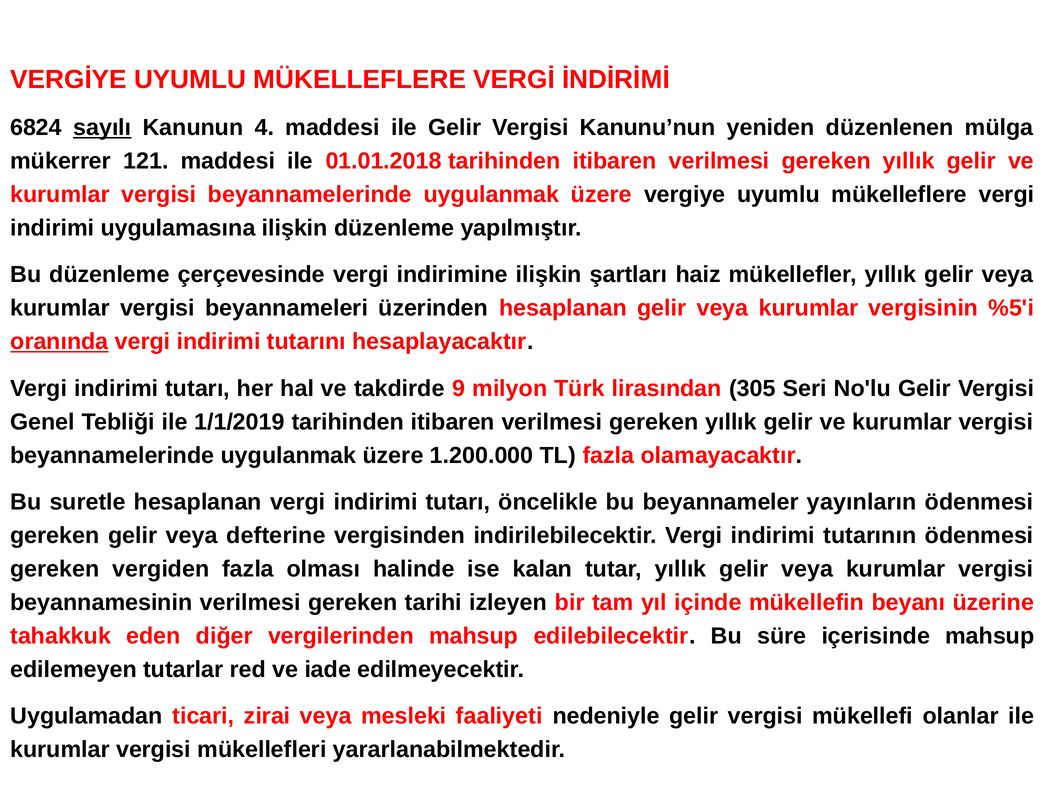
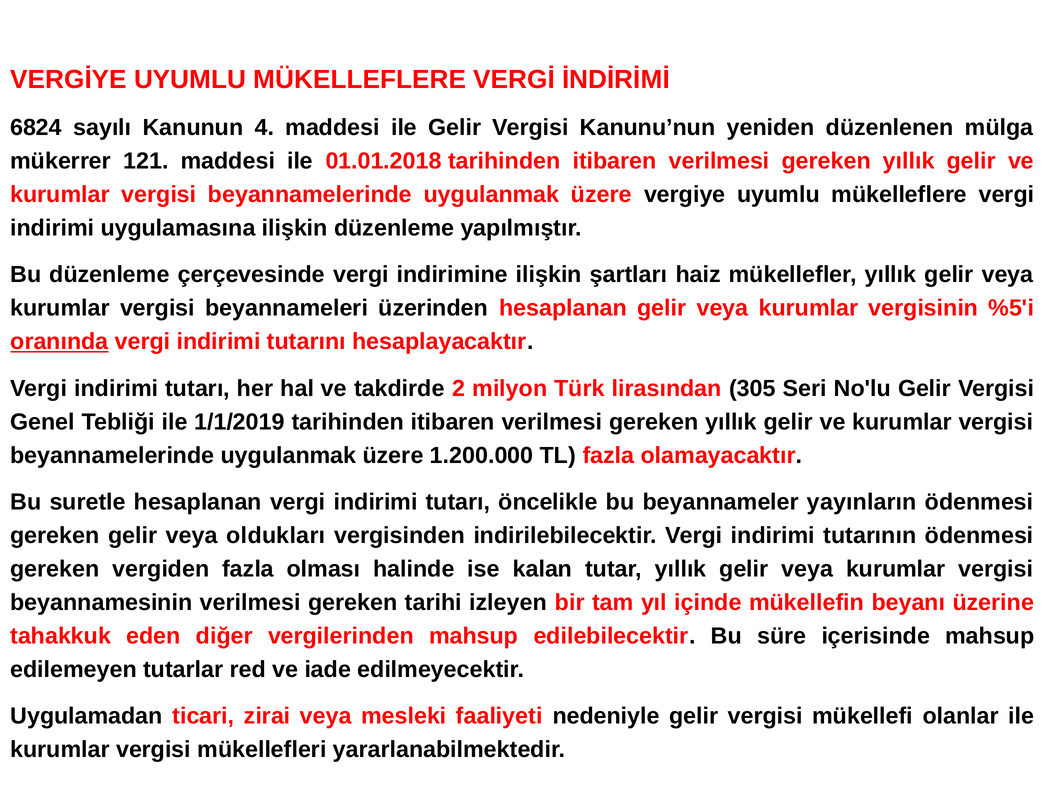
sayılı underline: present -> none
9: 9 -> 2
defterine: defterine -> oldukları
